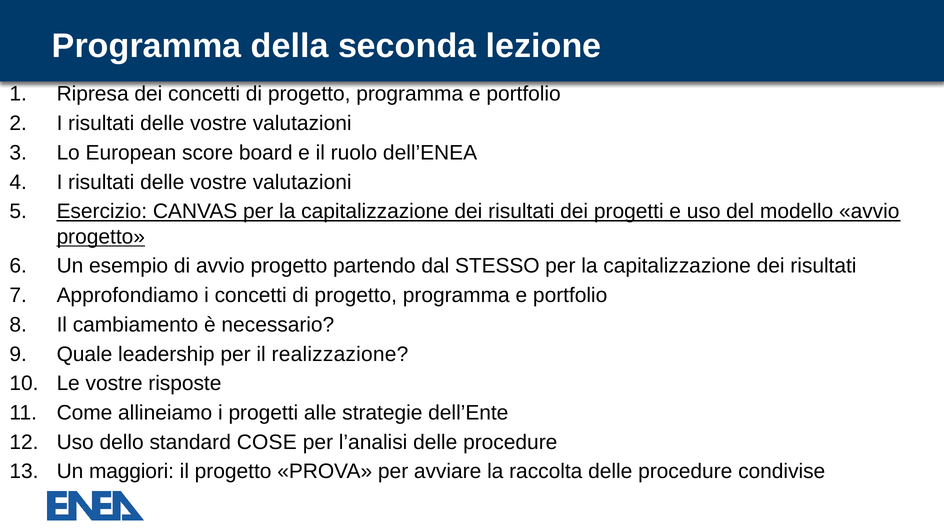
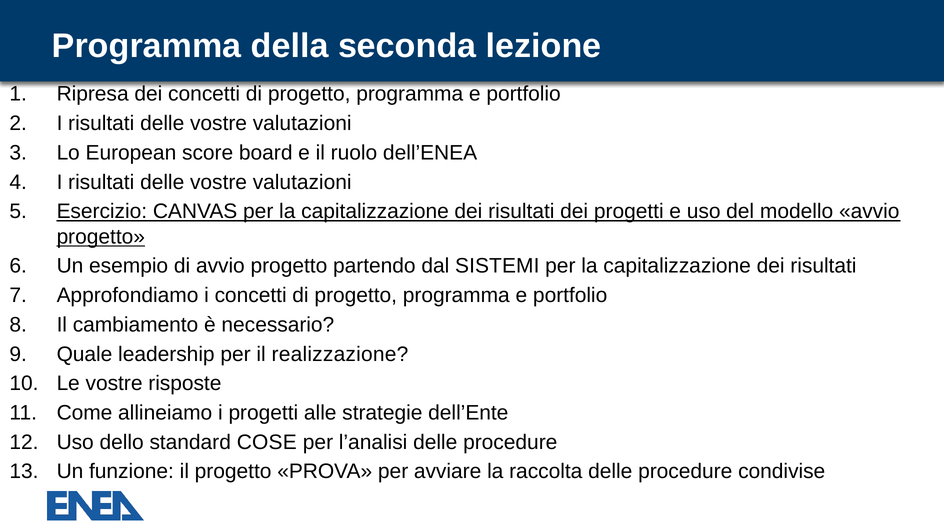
STESSO: STESSO -> SISTEMI
maggiori: maggiori -> funzione
